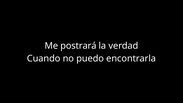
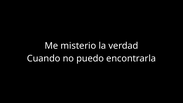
postrará: postrará -> misterio
